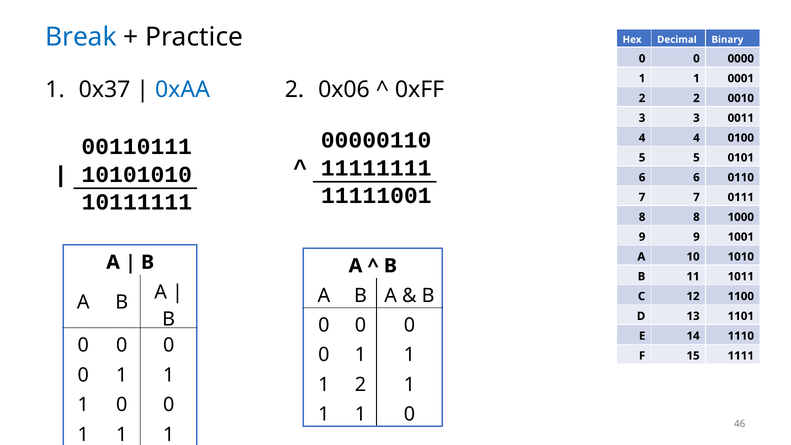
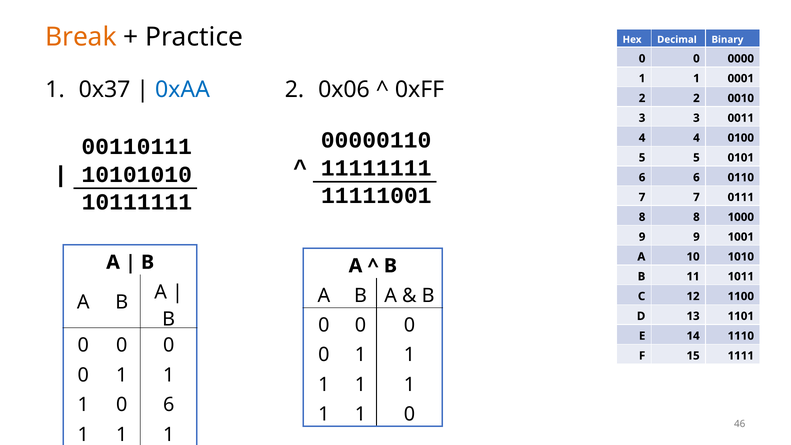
Break colour: blue -> orange
2 at (361, 385): 2 -> 1
1 0 0: 0 -> 6
